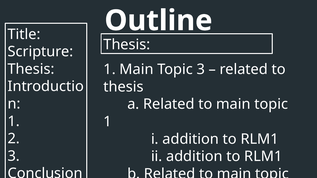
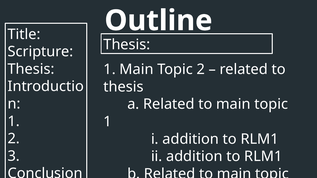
1 Main Topic 3: 3 -> 2
